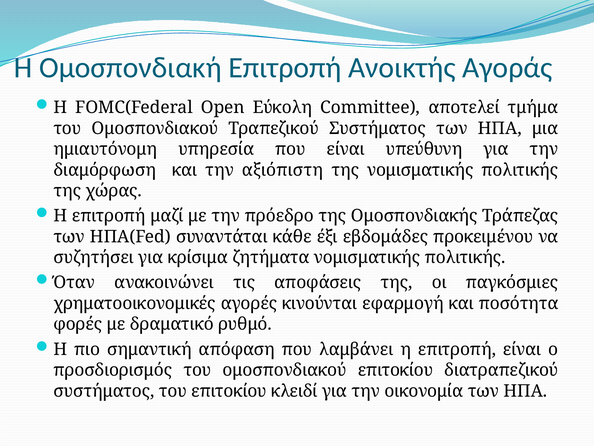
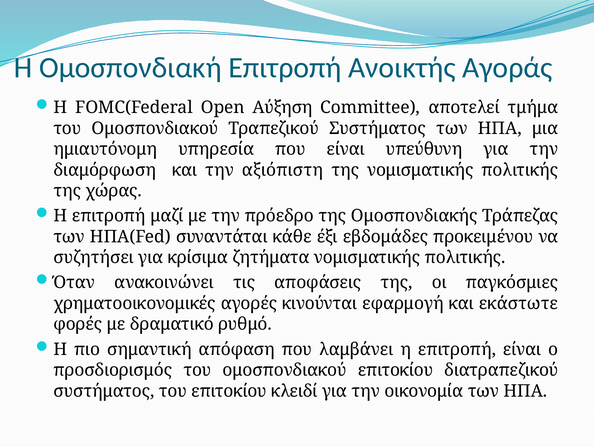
Εύκολη: Εύκολη -> Αύξηση
ποσότητα: ποσότητα -> εκάστωτε
